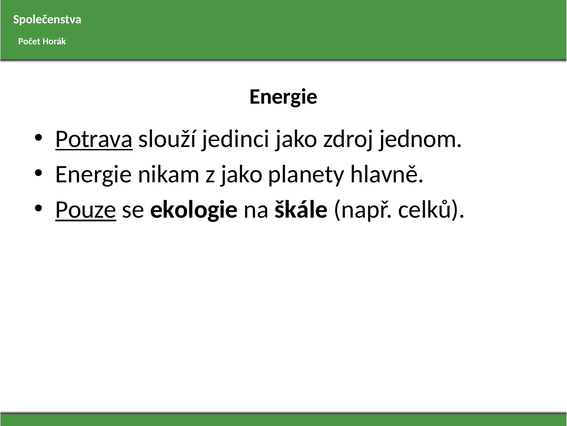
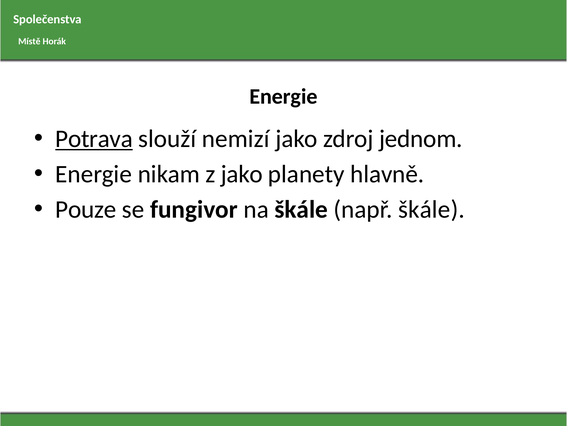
Počet: Počet -> Místě
jedinci: jedinci -> nemizí
Pouze underline: present -> none
ekologie: ekologie -> fungivor
např celků: celků -> škále
